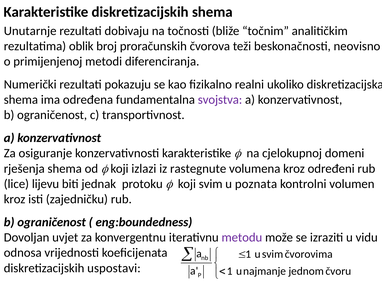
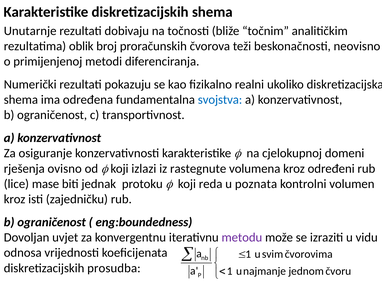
svojstva colour: purple -> blue
rješenja shema: shema -> ovisno
lijevu: lijevu -> mase
svim: svim -> reda
uspostavi: uspostavi -> prosudba
